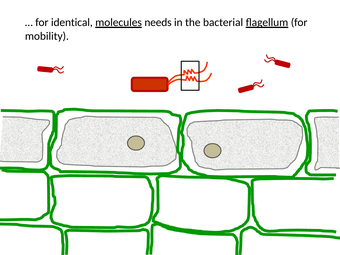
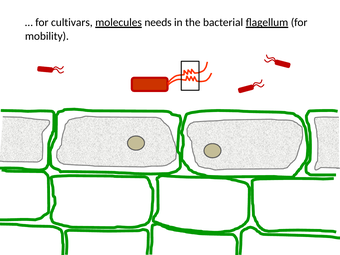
identical: identical -> cultivars
